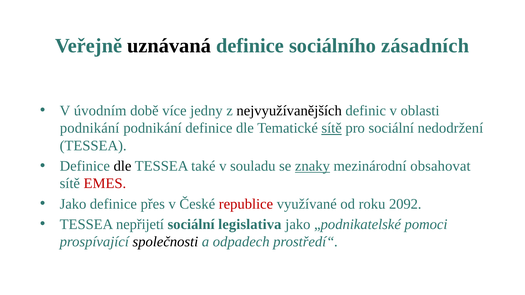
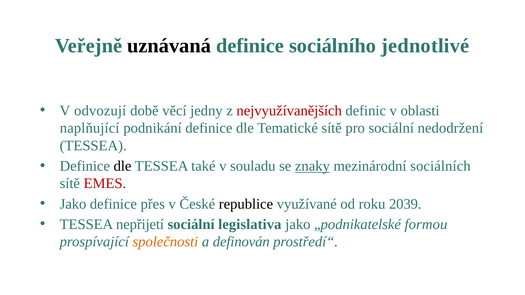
zásadních: zásadních -> jednotlivé
úvodním: úvodním -> odvozují
více: více -> věcí
nejvyužívanějších colour: black -> red
podnikání at (90, 128): podnikání -> naplňující
sítě at (332, 128) underline: present -> none
obsahovat: obsahovat -> sociálních
republice colour: red -> black
2092: 2092 -> 2039
pomoci: pomoci -> formou
společnosti colour: black -> orange
odpadech: odpadech -> definován
